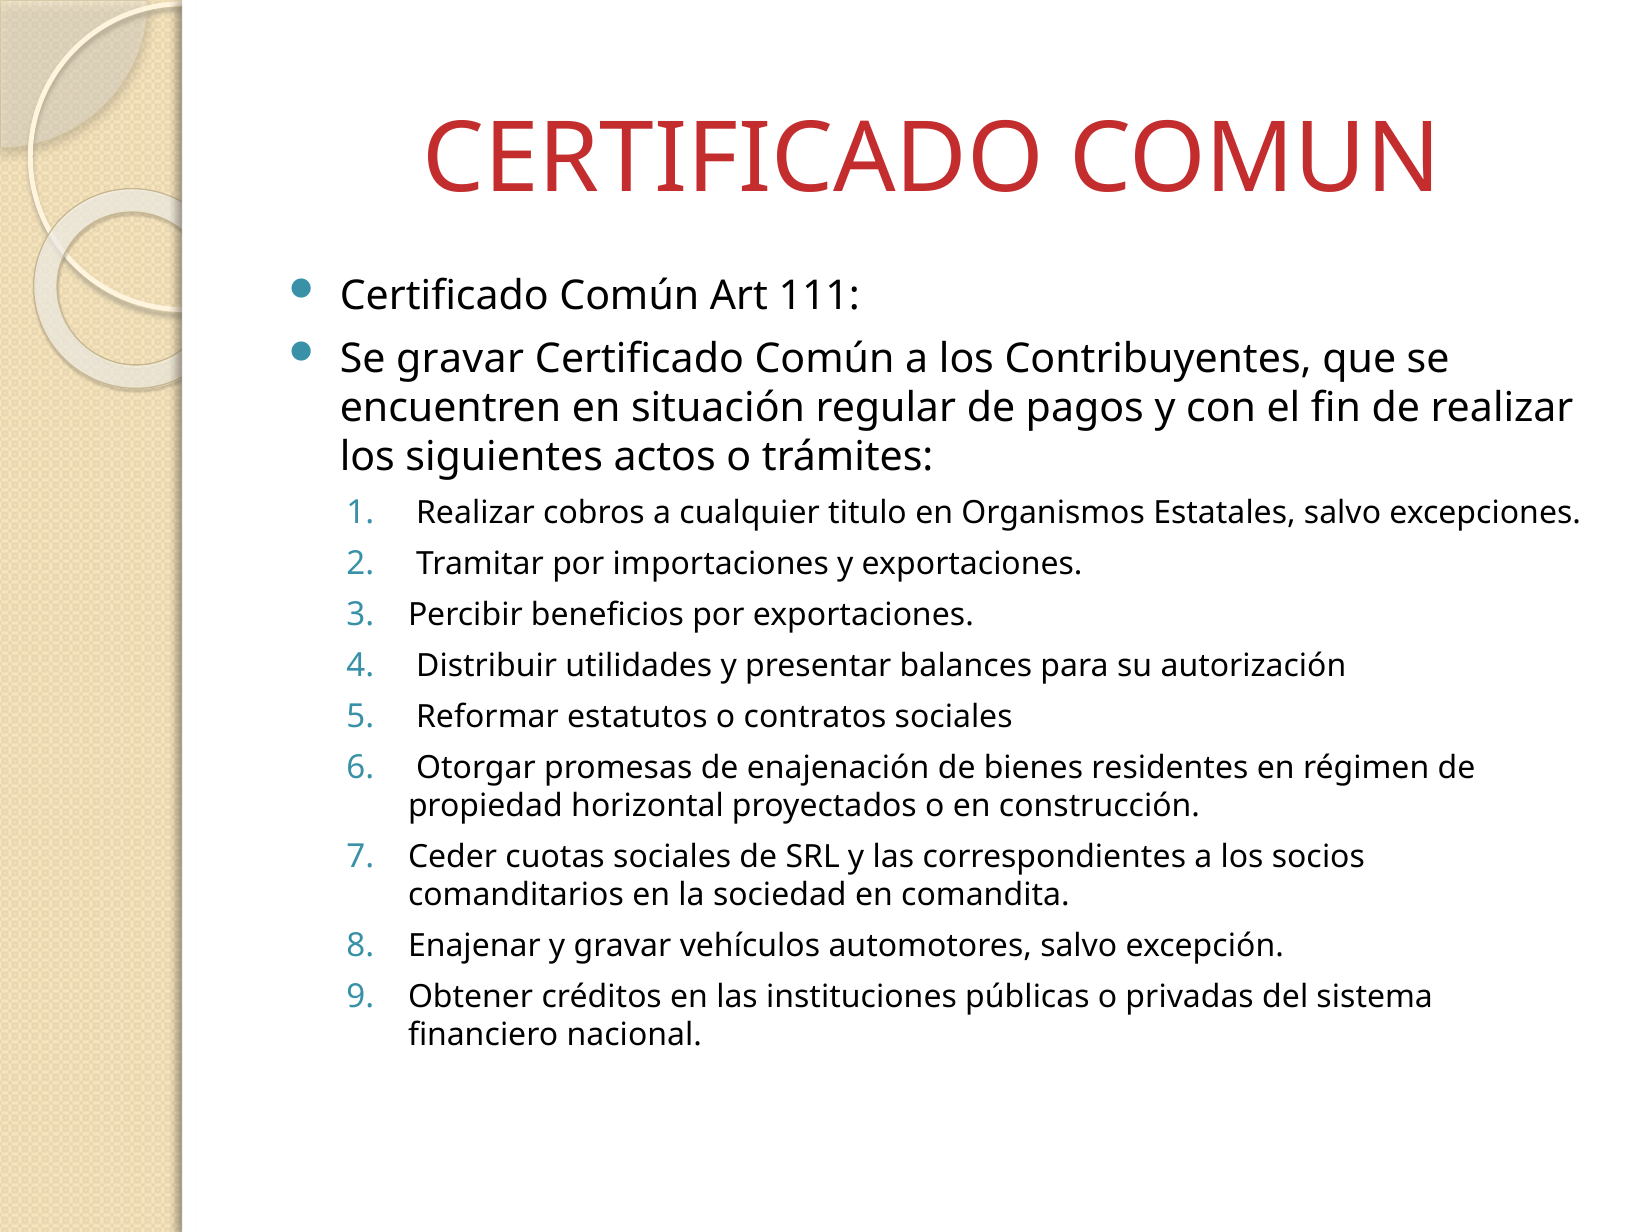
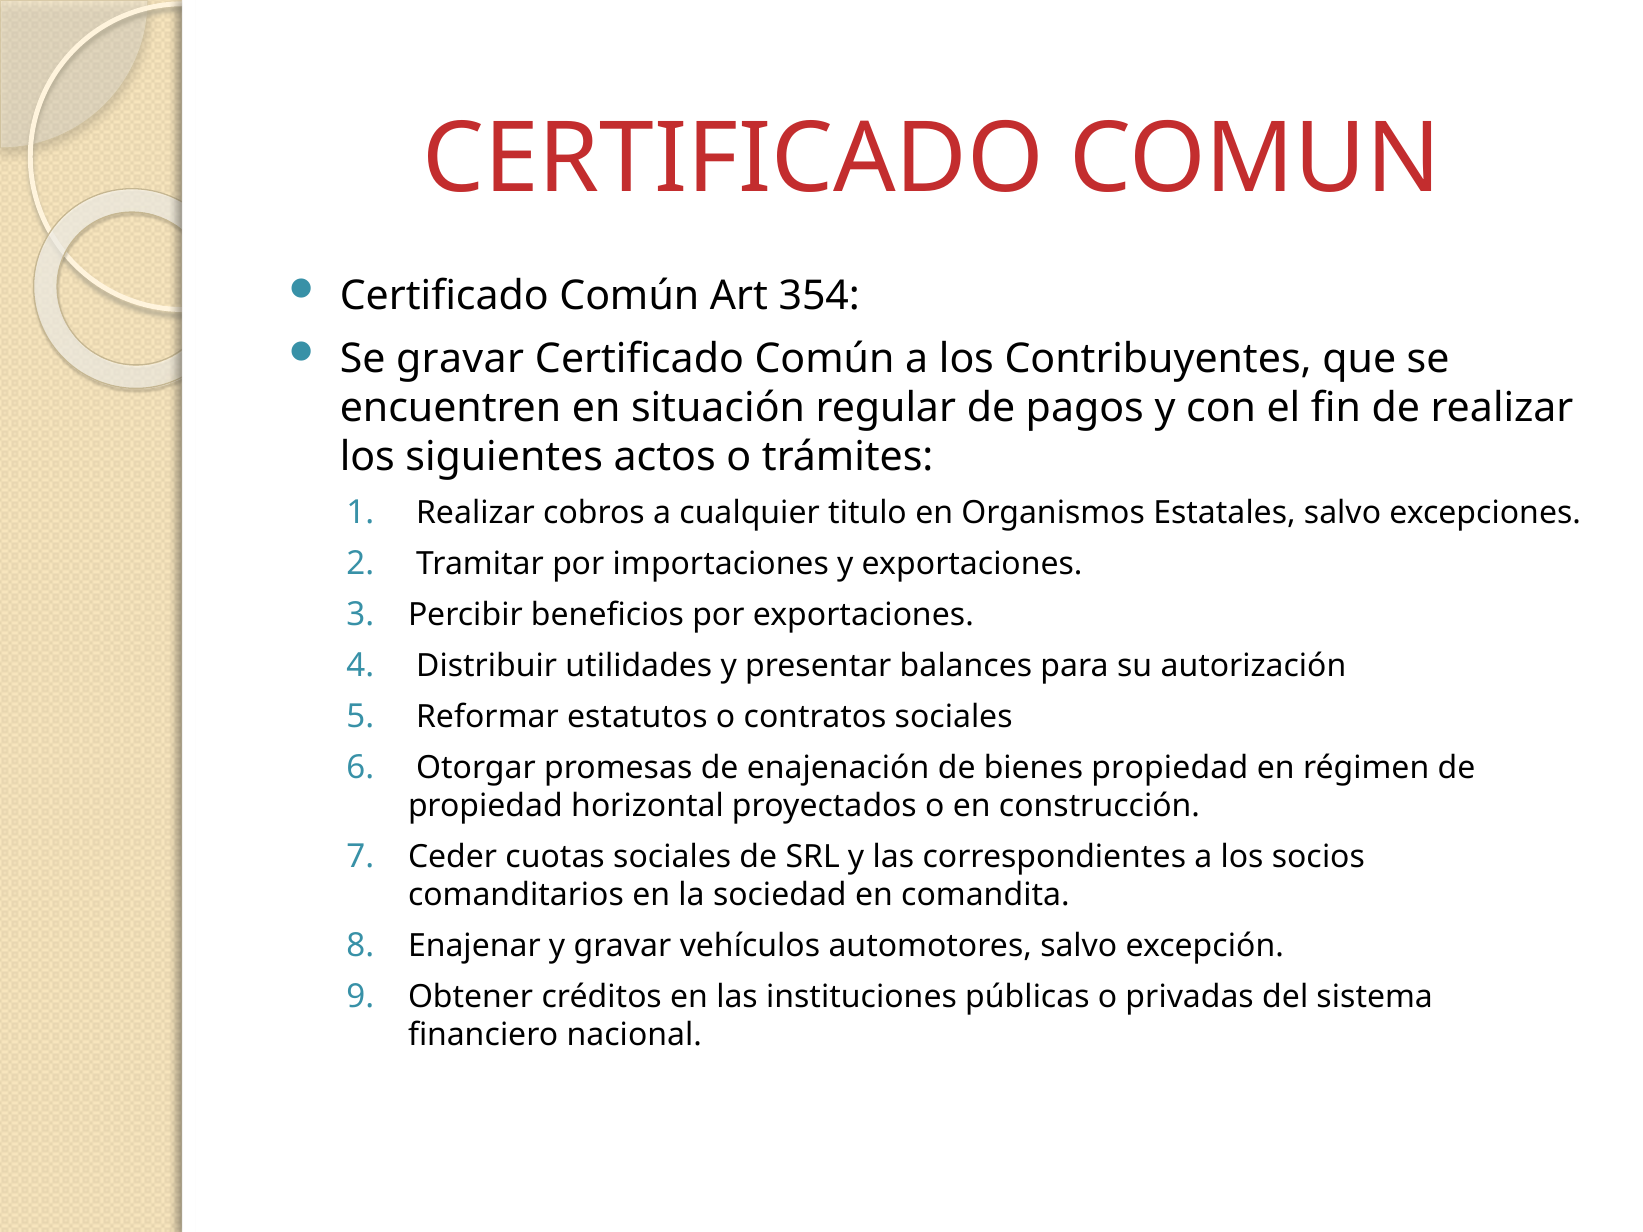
111: 111 -> 354
bienes residentes: residentes -> propiedad
